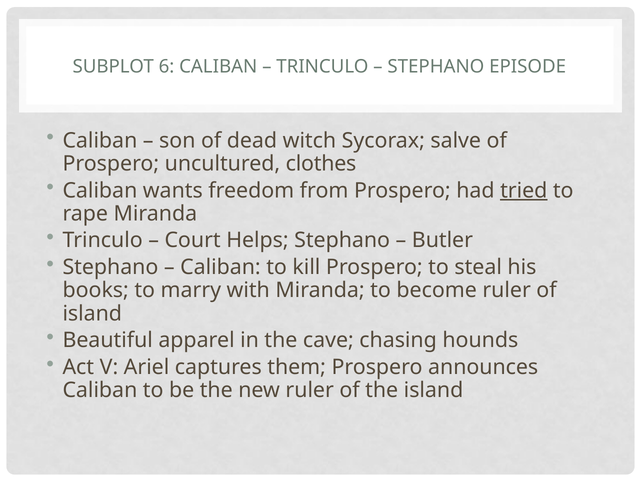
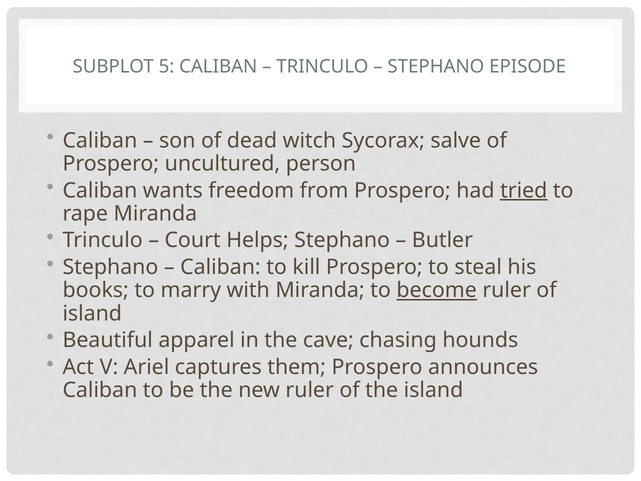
6: 6 -> 5
clothes: clothes -> person
become underline: none -> present
